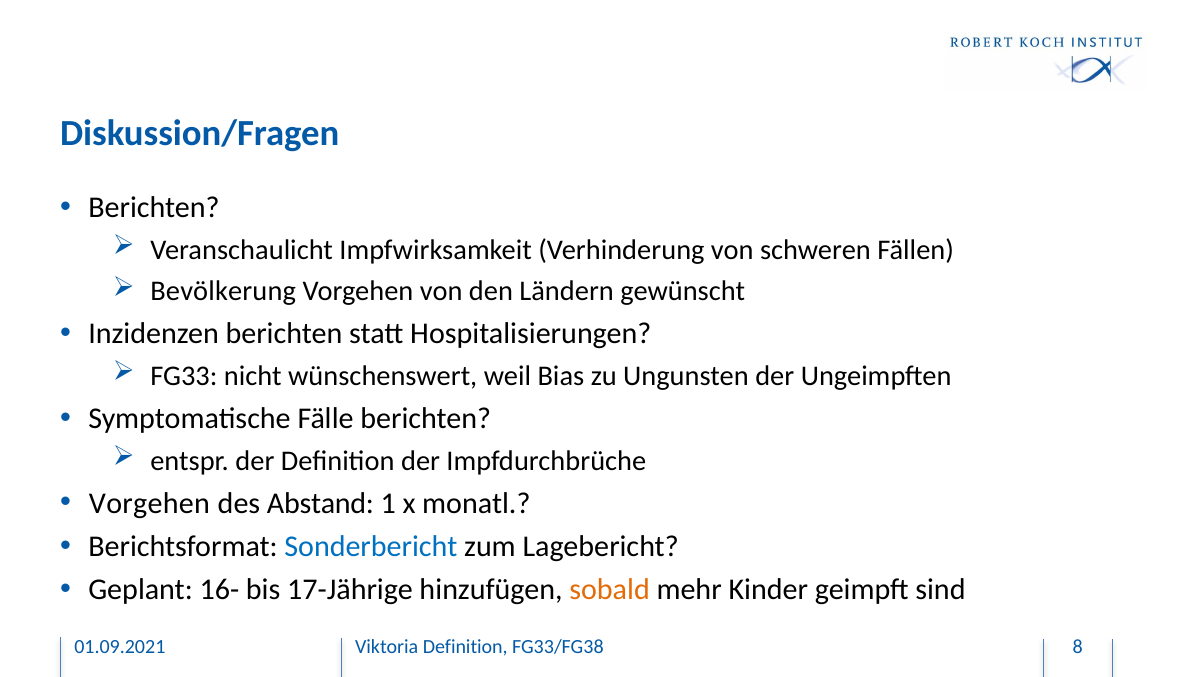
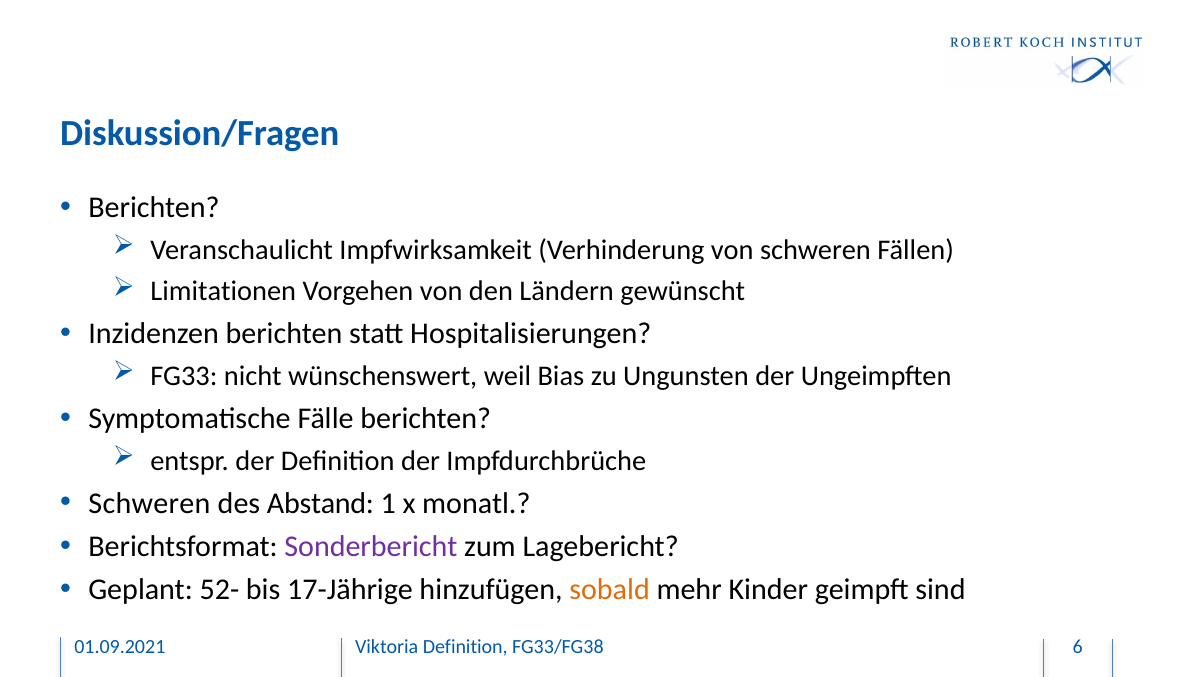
Bevölkerung: Bevölkerung -> Limitationen
Vorgehen at (149, 503): Vorgehen -> Schweren
Sonderbericht colour: blue -> purple
16-: 16- -> 52-
8: 8 -> 6
